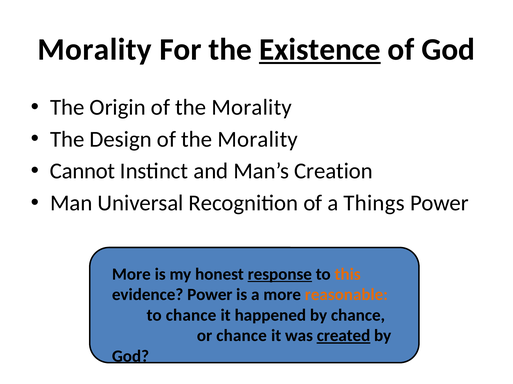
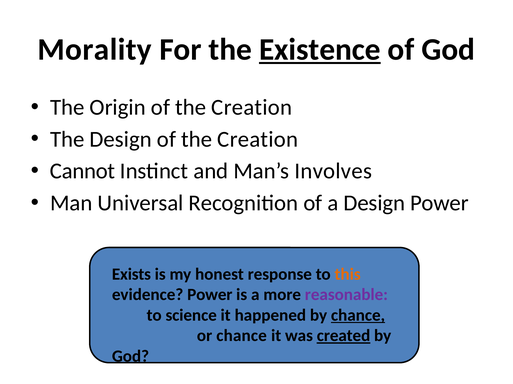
Origin of the Morality: Morality -> Creation
Design of the Morality: Morality -> Creation
Creation: Creation -> Involves
a Things: Things -> Design
More at (131, 275): More -> Exists
response underline: present -> none
reasonable colour: orange -> purple
to chance: chance -> science
chance at (358, 316) underline: none -> present
